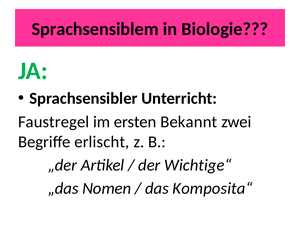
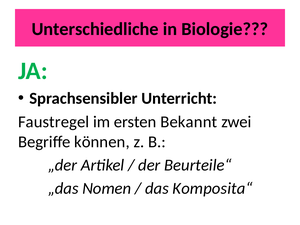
Sprachsensiblem: Sprachsensiblem -> Unterschiedliche
erlischt: erlischt -> können
Wichtige“: Wichtige“ -> Beurteile“
